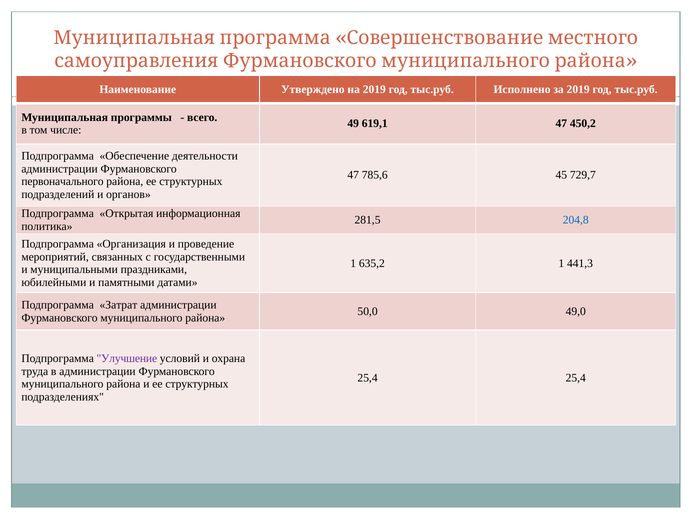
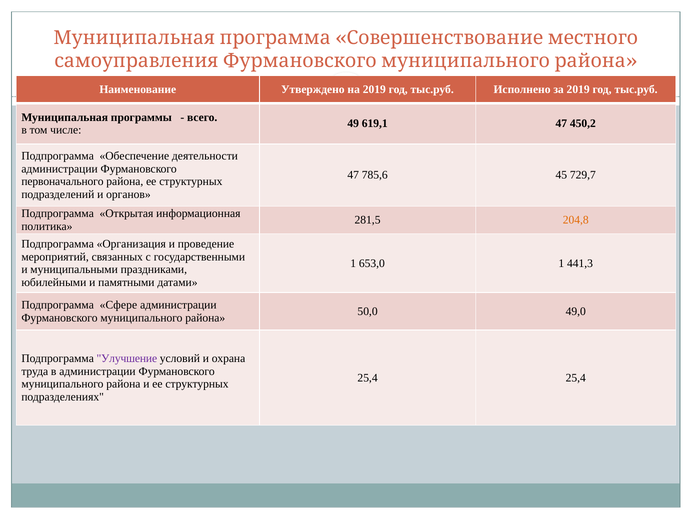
204,8 colour: blue -> orange
635,2: 635,2 -> 653,0
Затрат: Затрат -> Сфере
